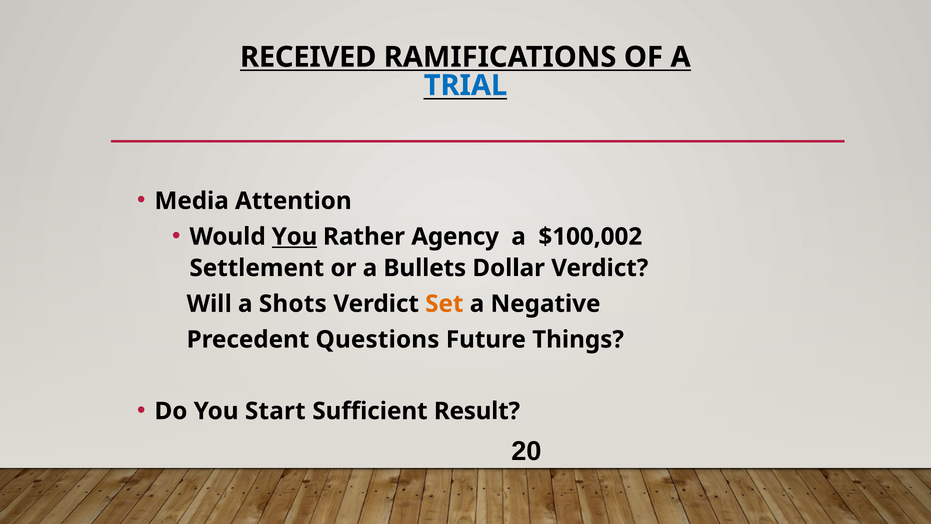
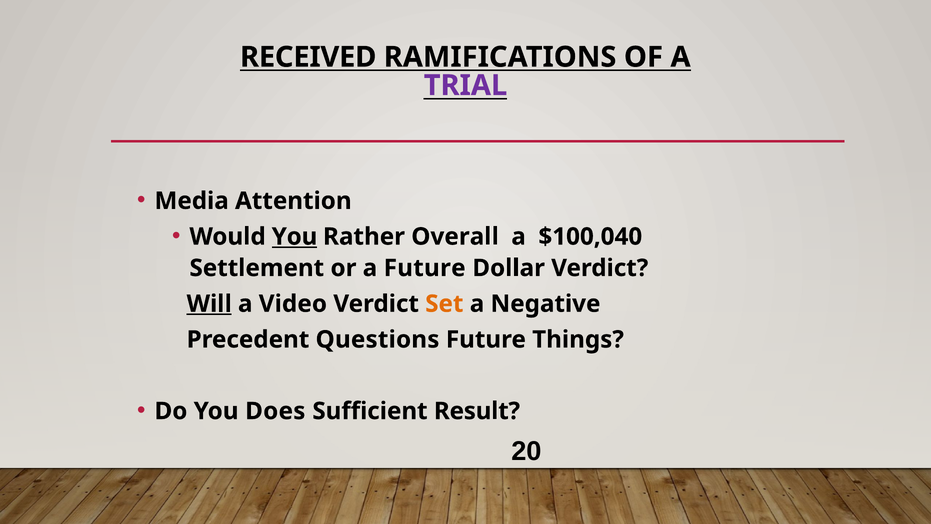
TRIAL colour: blue -> purple
Agency: Agency -> Overall
$100,002: $100,002 -> $100,040
a Bullets: Bullets -> Future
Will underline: none -> present
Shots: Shots -> Video
Start: Start -> Does
